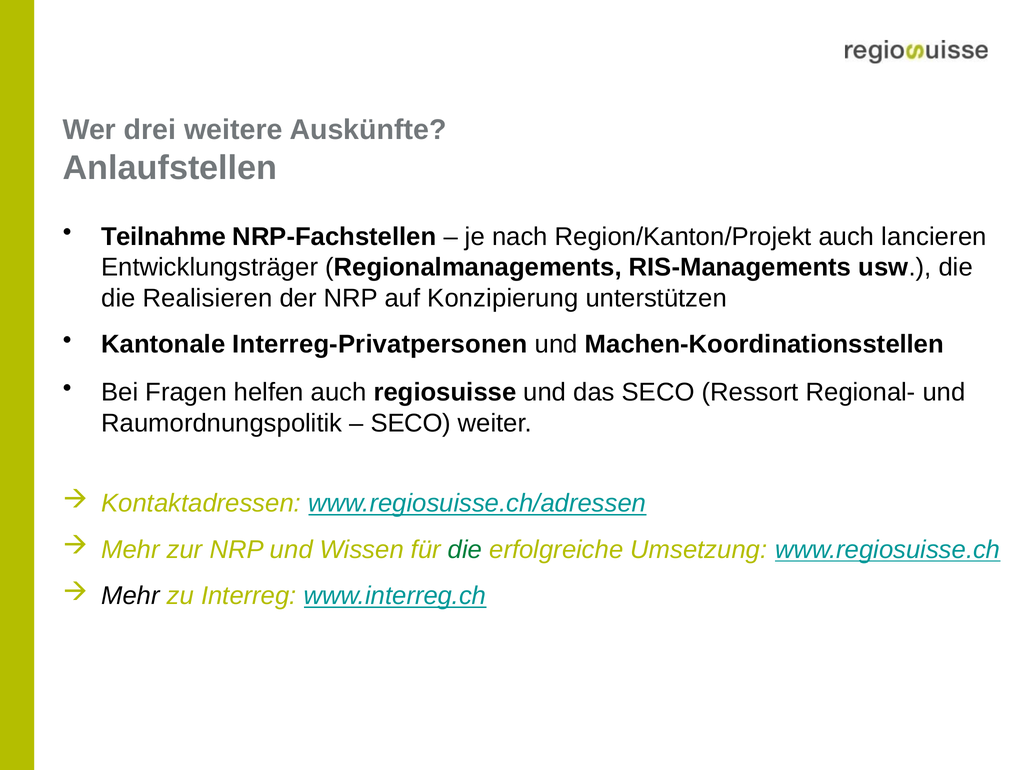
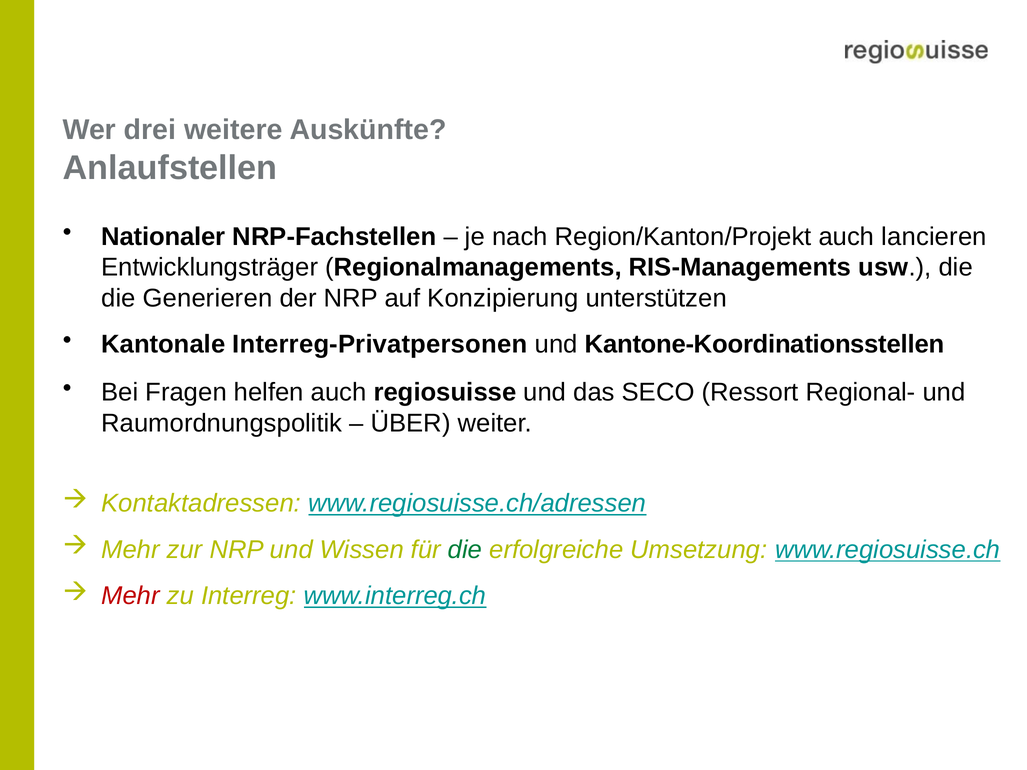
Teilnahme: Teilnahme -> Nationaler
Realisieren: Realisieren -> Generieren
Machen-Koordinationsstellen: Machen-Koordinationsstellen -> Kantone-Koordinationsstellen
SECO at (411, 423): SECO -> ÜBER
Mehr at (131, 596) colour: black -> red
